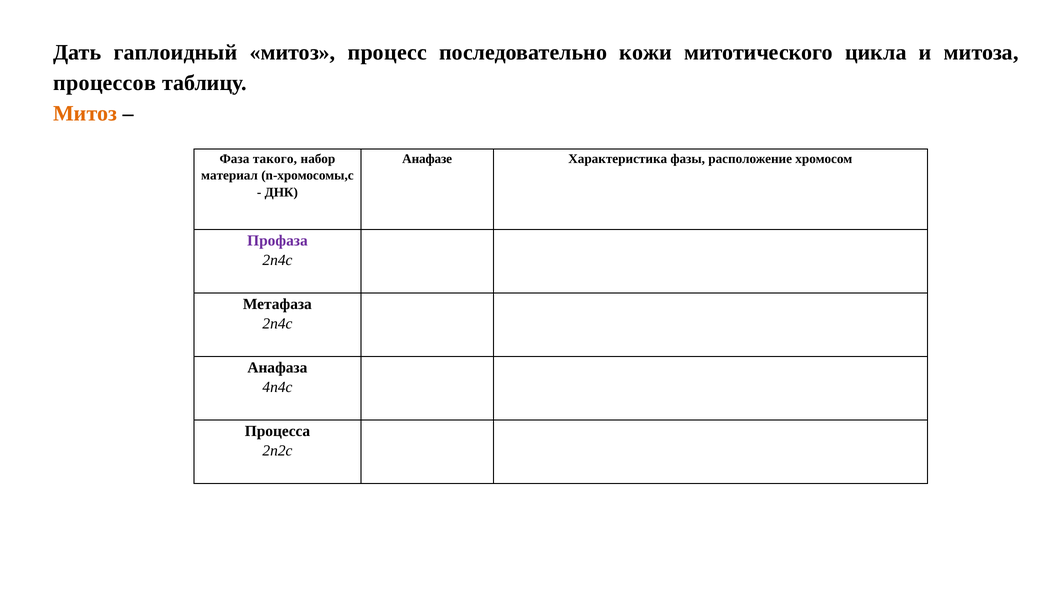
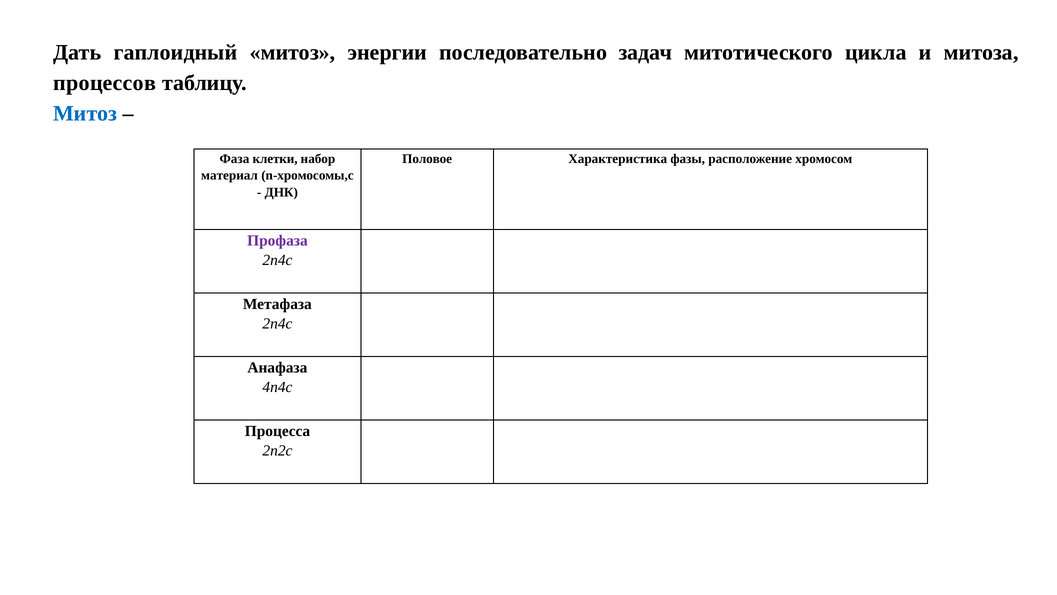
процесс: процесс -> энергии
кожи: кожи -> задач
Митоз at (85, 113) colour: orange -> blue
такого: такого -> клетки
Анафазе: Анафазе -> Половое
